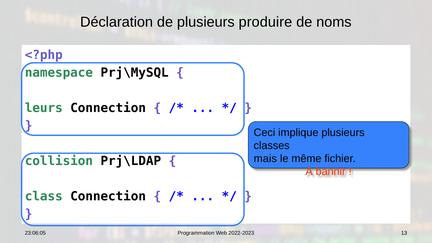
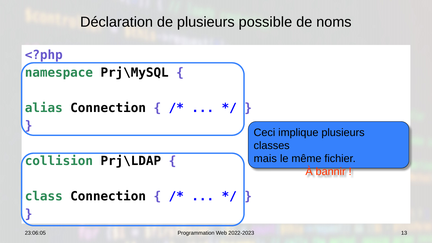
produire: produire -> possible
leurs: leurs -> alias
